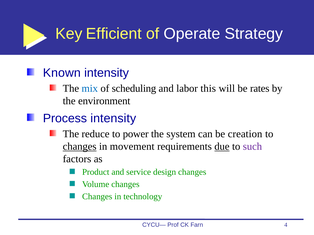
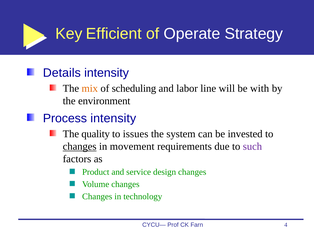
Known: Known -> Details
mix colour: blue -> orange
this: this -> line
rates: rates -> with
reduce: reduce -> quality
power: power -> issues
creation: creation -> invested
due underline: present -> none
